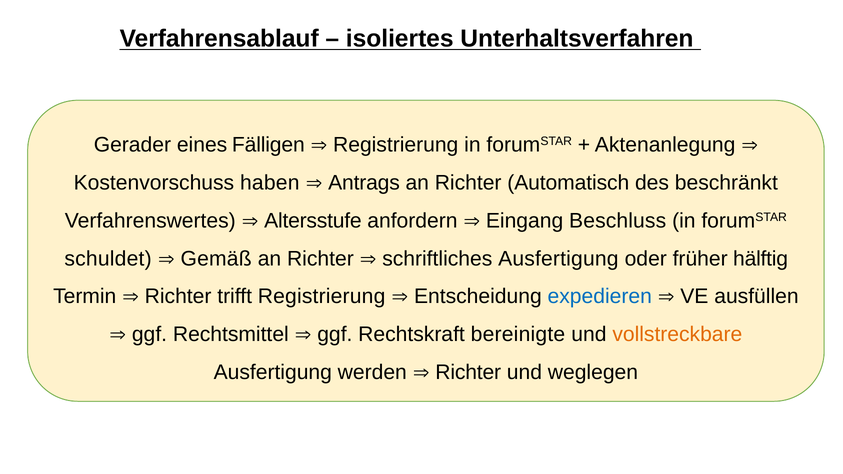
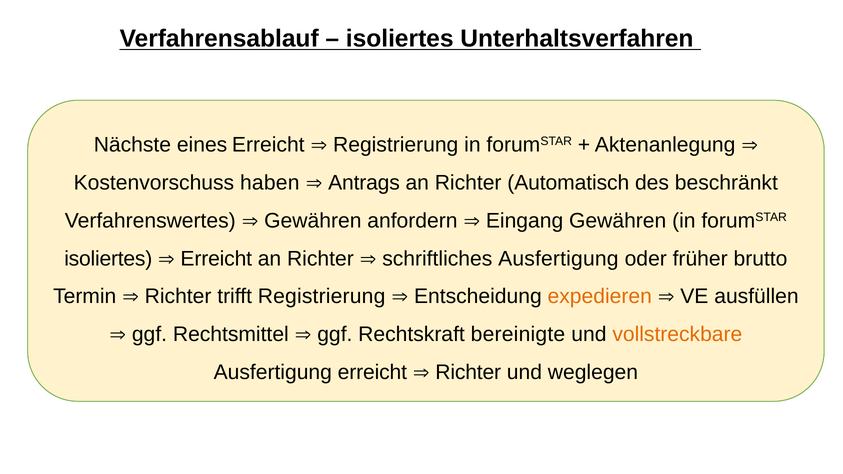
Gerader: Gerader -> Nächste
eines Fälligen: Fälligen -> Erreicht
Altersstufe at (313, 221): Altersstufe -> Gewähren
Eingang Beschluss: Beschluss -> Gewähren
schuldet at (108, 259): schuldet -> isoliertes
Gemäß at (216, 259): Gemäß -> Erreicht
hälftig: hälftig -> brutto
expedieren colour: blue -> orange
Ausfertigung werden: werden -> erreicht
